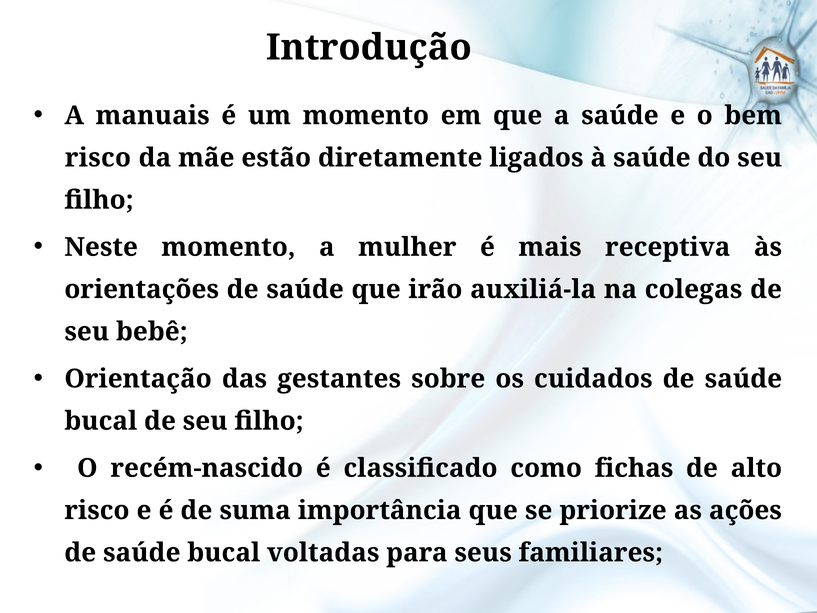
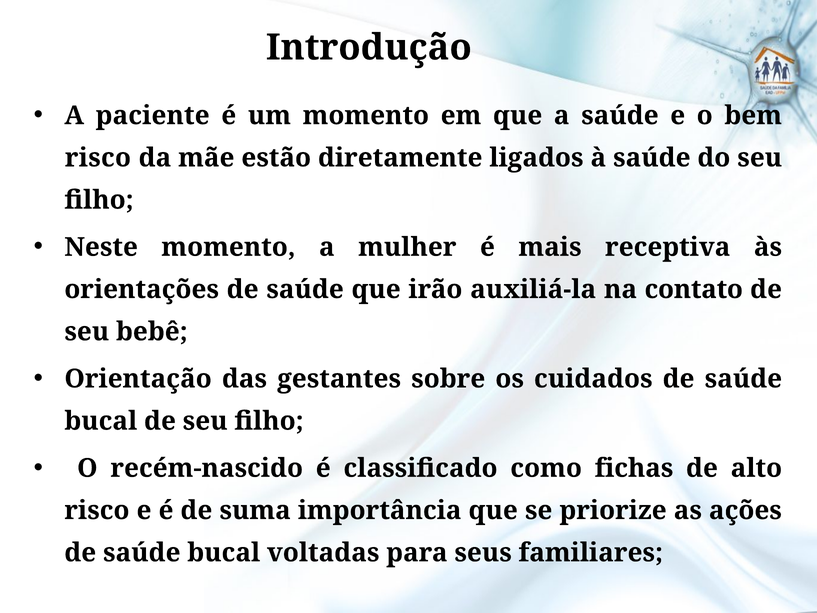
manuais: manuais -> paciente
colegas: colegas -> contato
